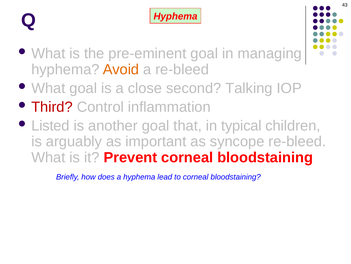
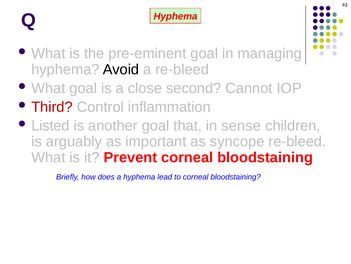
Avoid colour: orange -> black
Talking: Talking -> Cannot
typical: typical -> sense
